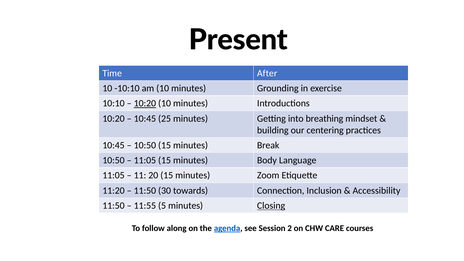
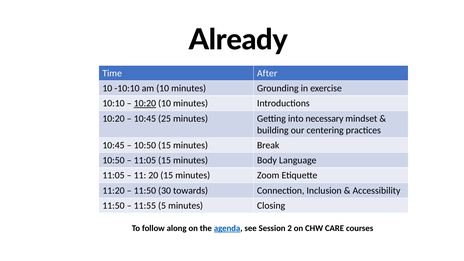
Present: Present -> Already
breathing: breathing -> necessary
Closing underline: present -> none
